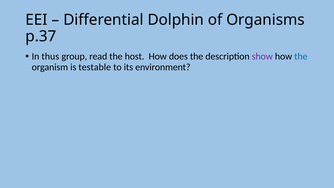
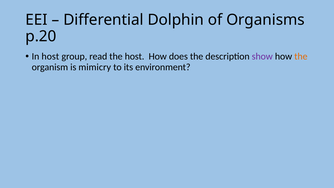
p.37: p.37 -> p.20
In thus: thus -> host
the at (301, 56) colour: blue -> orange
testable: testable -> mimicry
